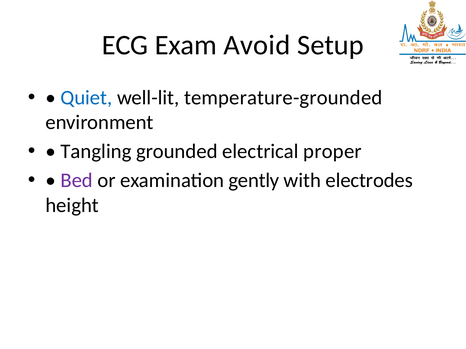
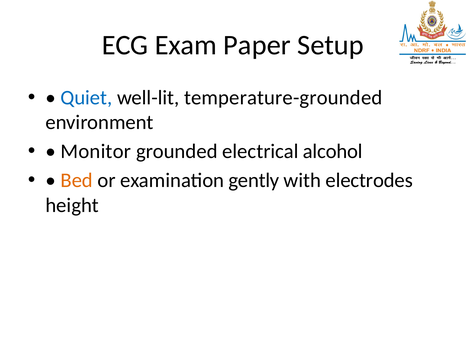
Avoid: Avoid -> Paper
Tangling: Tangling -> Monitor
proper: proper -> alcohol
Bed colour: purple -> orange
